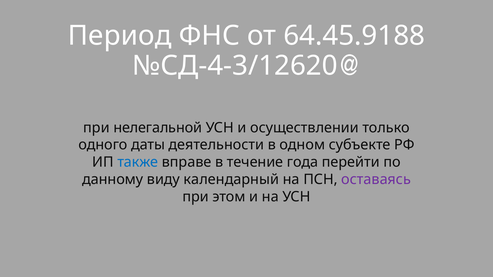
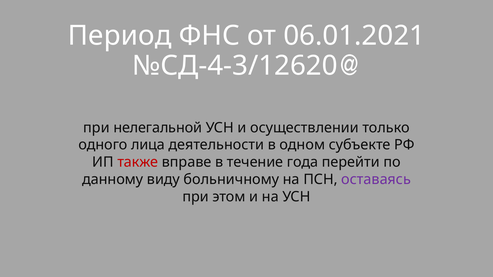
64.45.9188: 64.45.9188 -> 06.01.2021
даты: даты -> лица
также colour: blue -> red
календарный: календарный -> больничному
